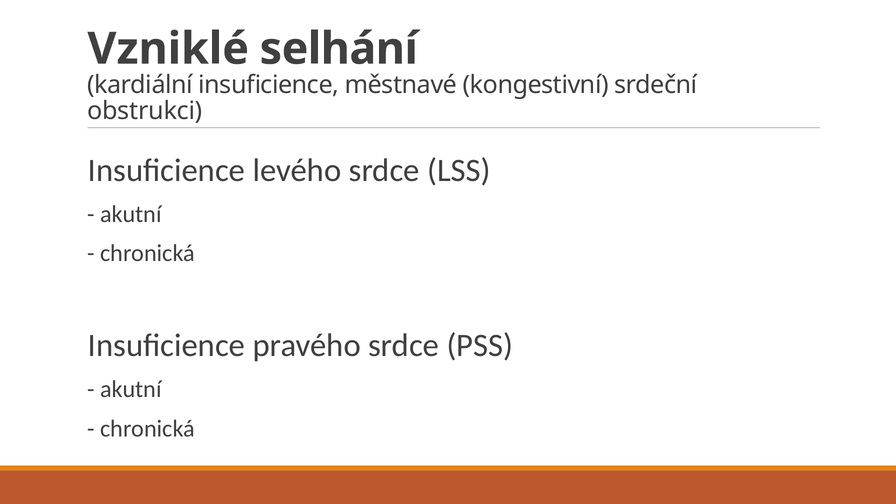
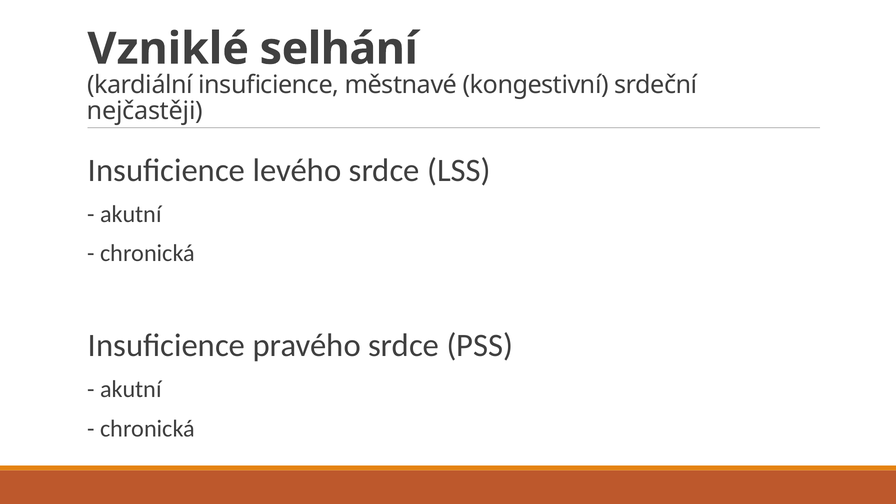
obstrukci: obstrukci -> nejčastěji
